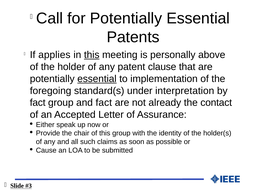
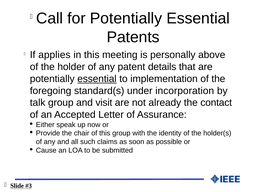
this at (92, 55) underline: present -> none
clause: clause -> details
interpretation: interpretation -> incorporation
fact at (38, 103): fact -> talk
and fact: fact -> visit
